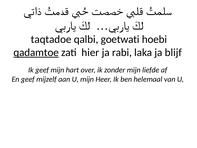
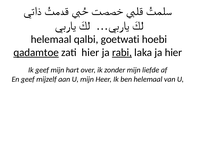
taqtadoe at (51, 39): taqtadoe -> helemaal
rabi underline: none -> present
ja blijf: blijf -> hier
